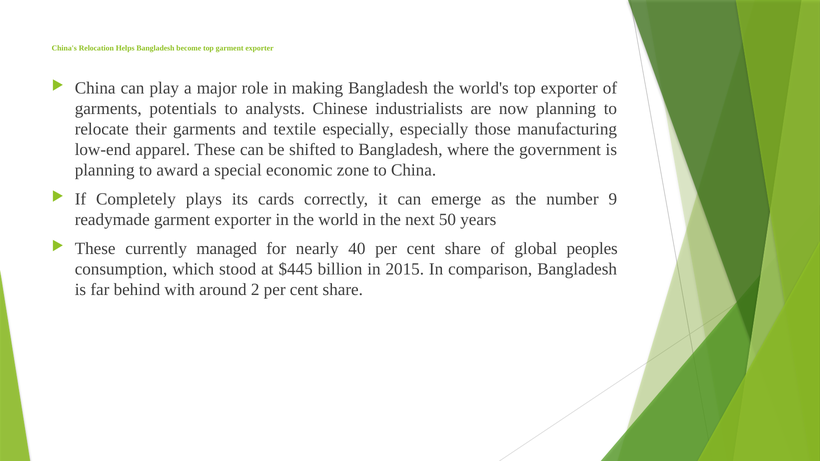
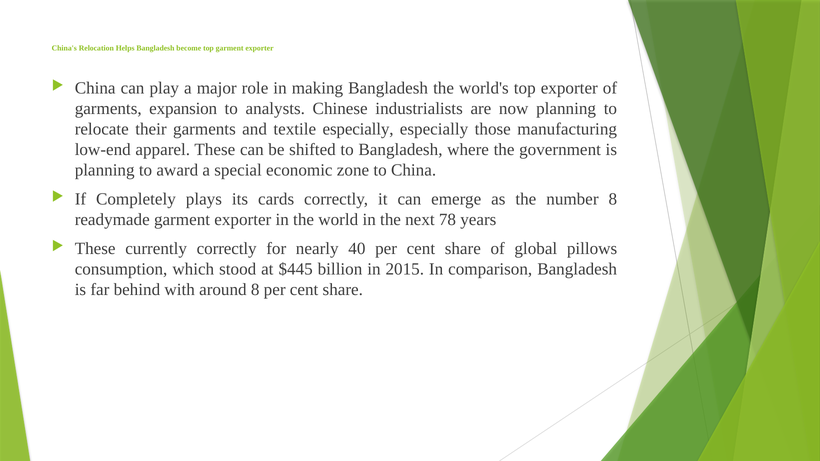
potentials: potentials -> expansion
number 9: 9 -> 8
50: 50 -> 78
currently managed: managed -> correctly
peoples: peoples -> pillows
around 2: 2 -> 8
